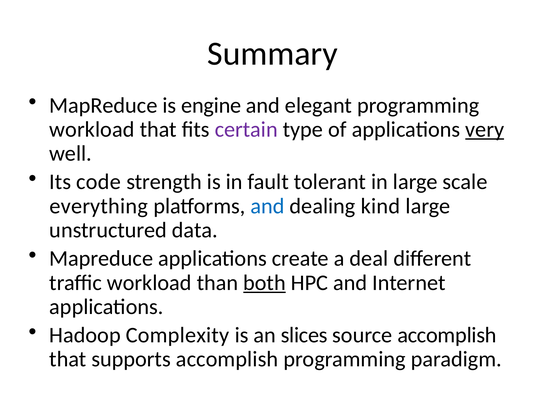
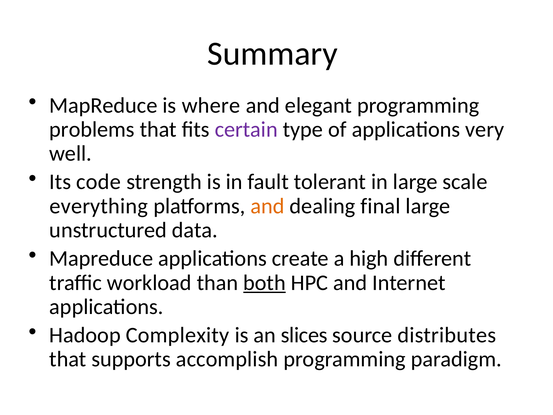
engine: engine -> where
workload at (92, 129): workload -> problems
very underline: present -> none
and at (268, 206) colour: blue -> orange
kind: kind -> final
deal: deal -> high
source accomplish: accomplish -> distributes
